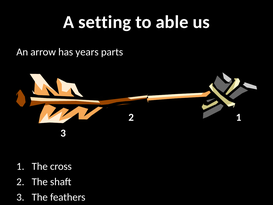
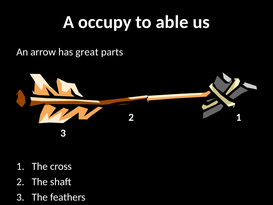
setting: setting -> occupy
years: years -> great
